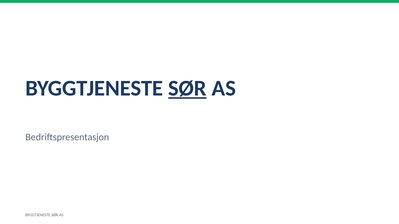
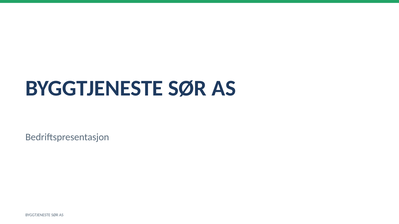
SØR at (187, 88) underline: present -> none
